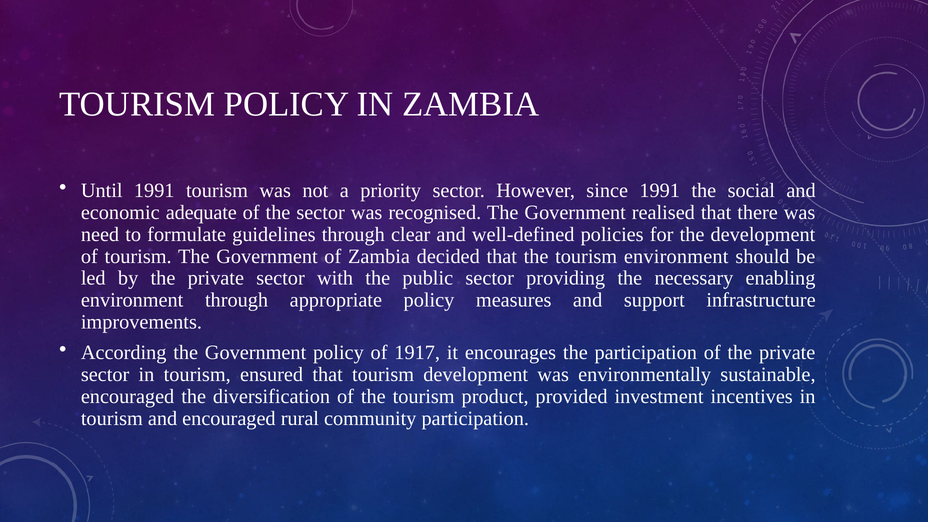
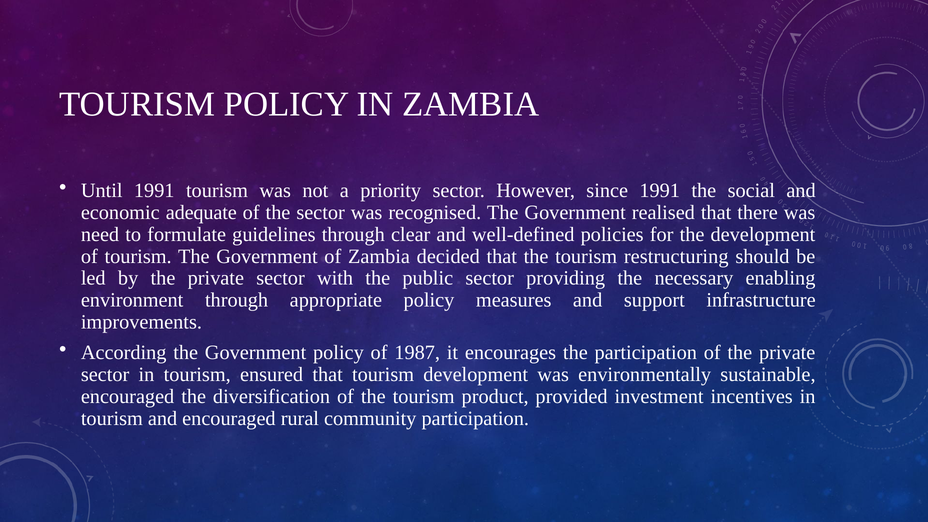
tourism environment: environment -> restructuring
1917: 1917 -> 1987
